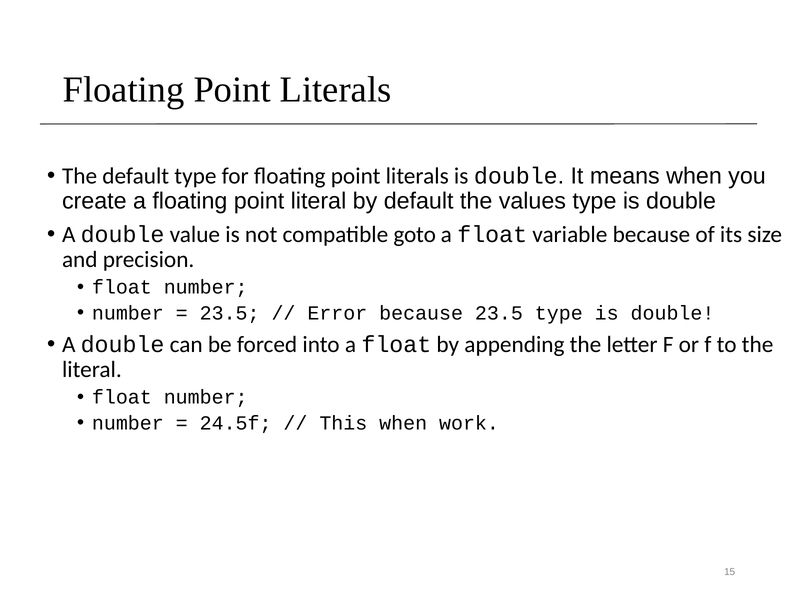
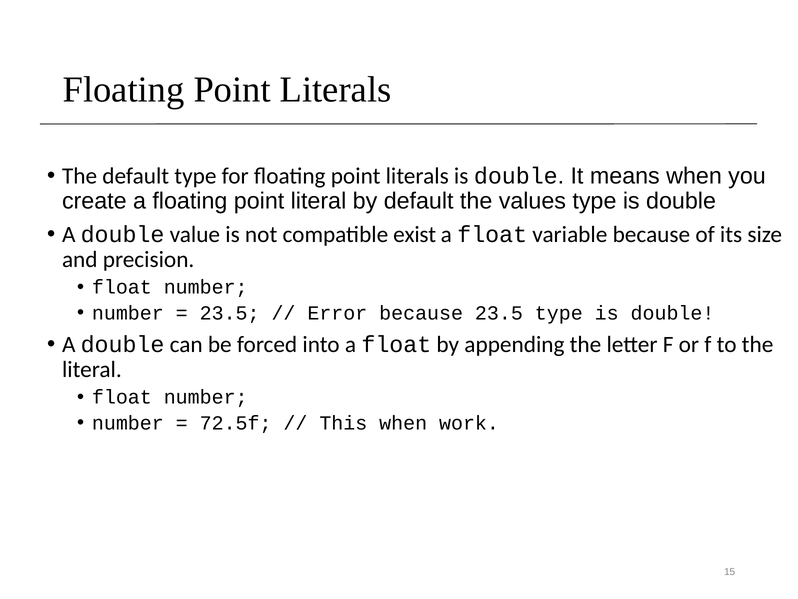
goto: goto -> exist
24.5f: 24.5f -> 72.5f
